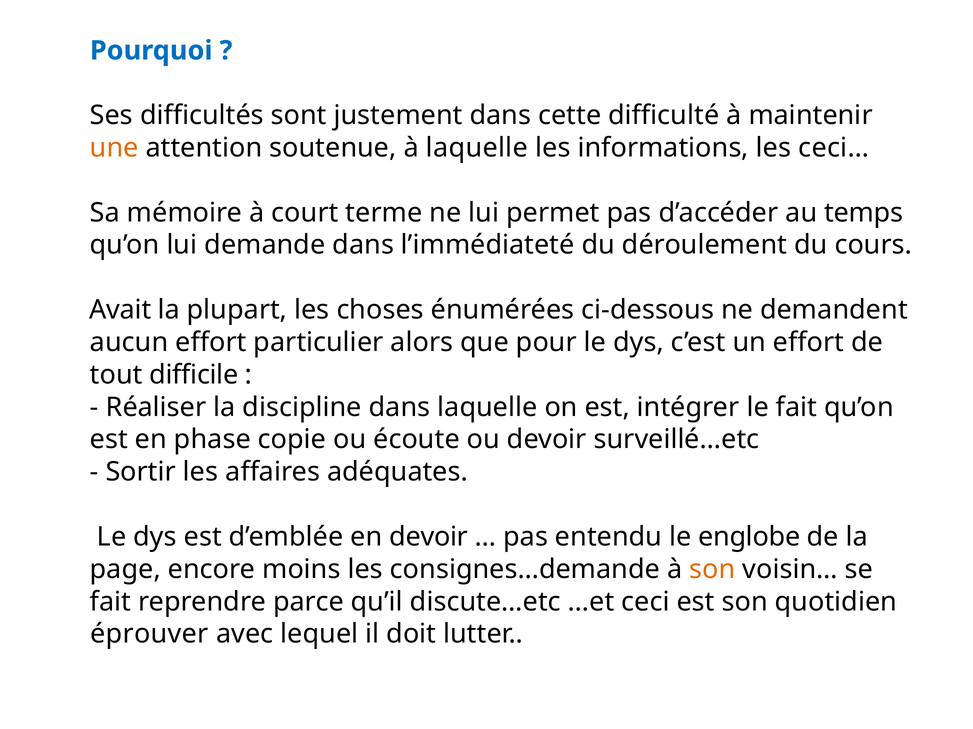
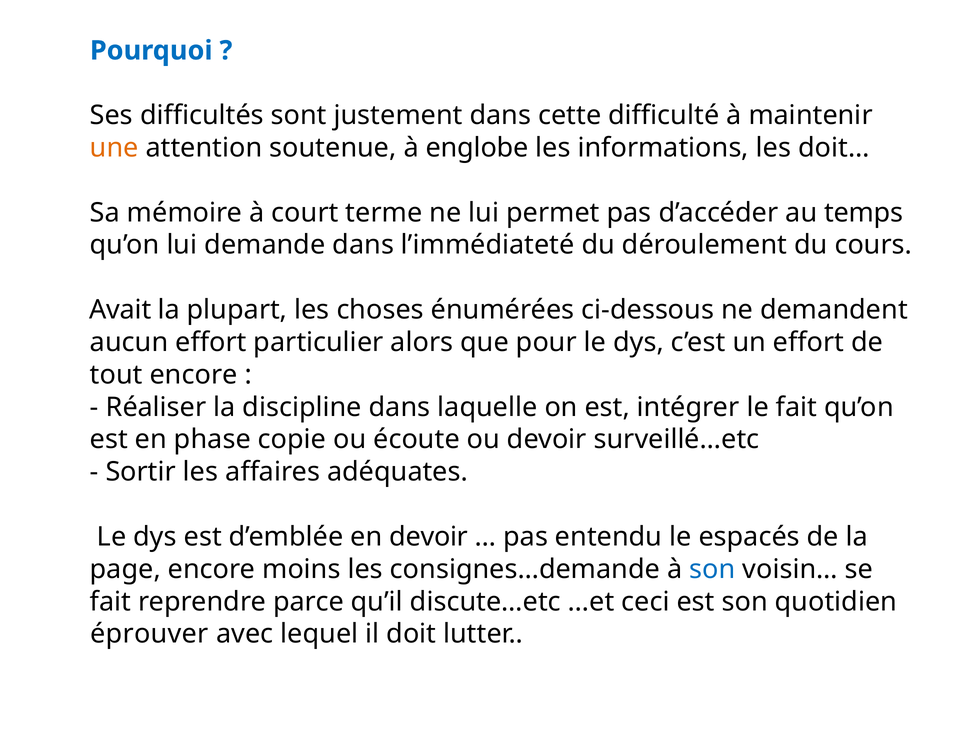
à laquelle: laquelle -> englobe
ceci…: ceci… -> doit…
tout difficile: difficile -> encore
englobe: englobe -> espacés
son at (712, 570) colour: orange -> blue
